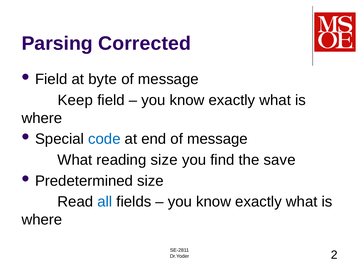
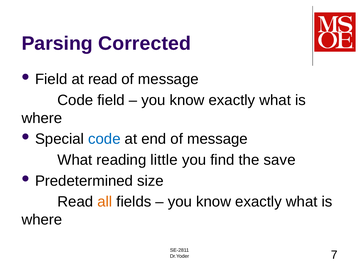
at byte: byte -> read
Keep at (75, 100): Keep -> Code
reading size: size -> little
all colour: blue -> orange
2: 2 -> 7
